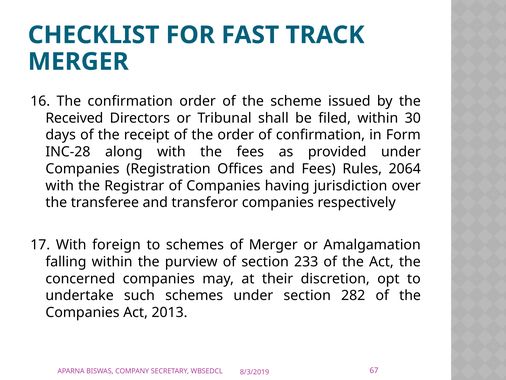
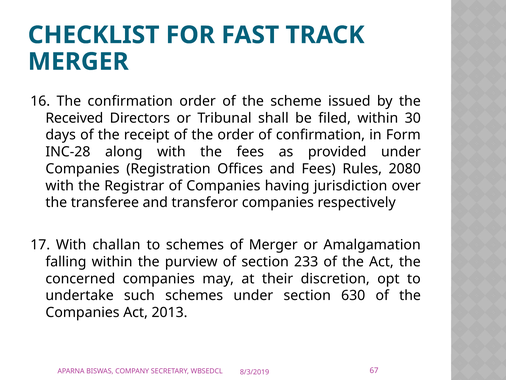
2064: 2064 -> 2080
foreign: foreign -> challan
282: 282 -> 630
